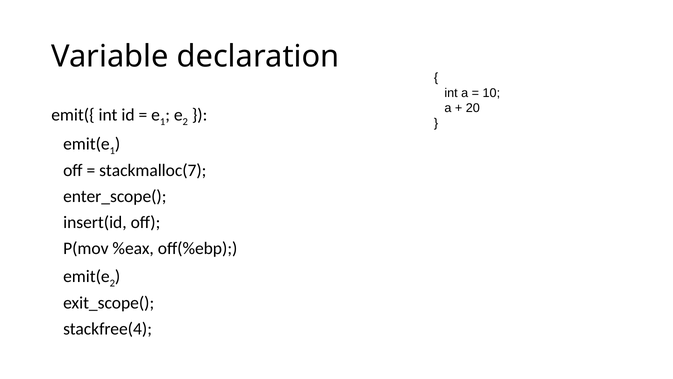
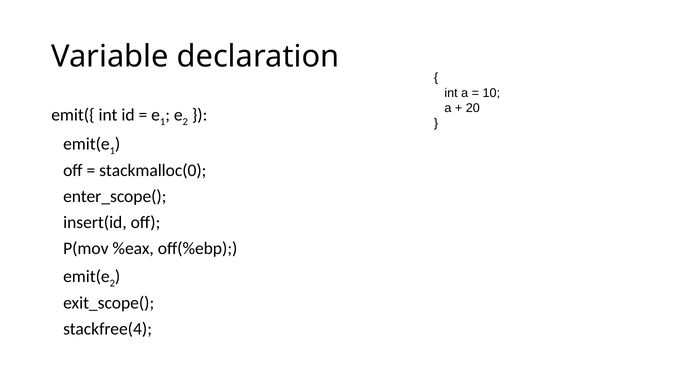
stackmalloc(7: stackmalloc(7 -> stackmalloc(0
